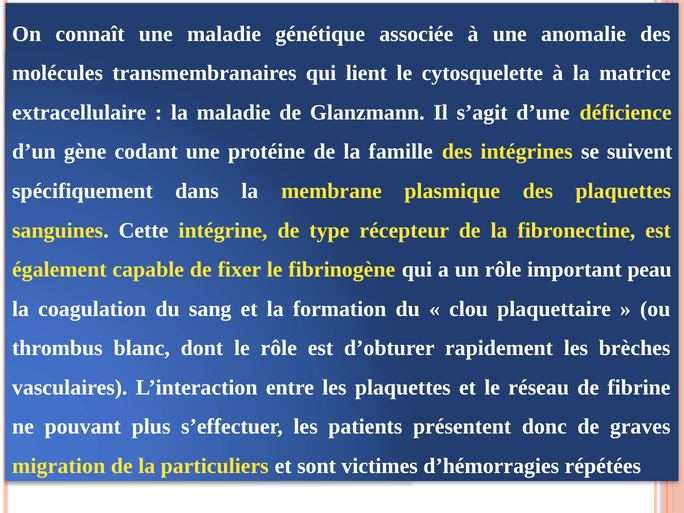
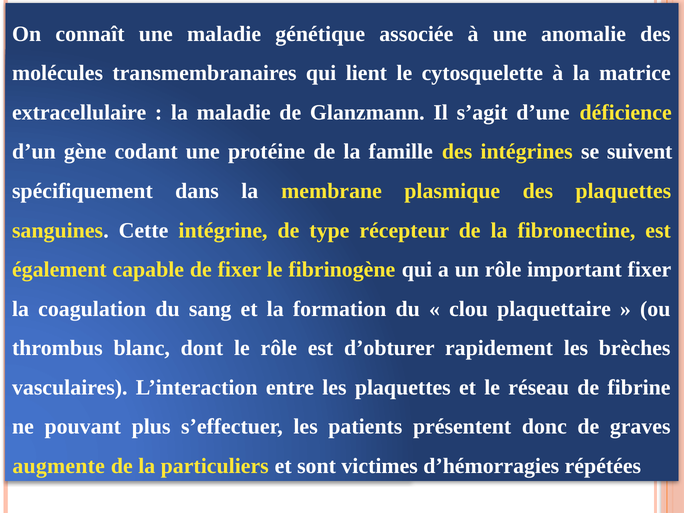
important peau: peau -> fixer
migration: migration -> augmente
